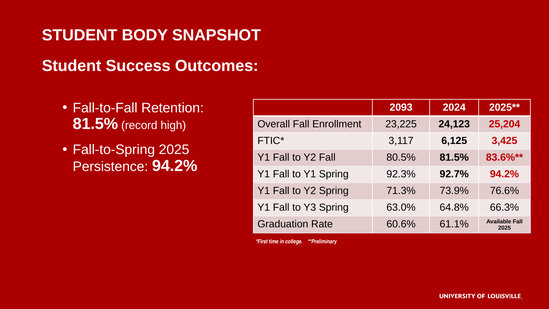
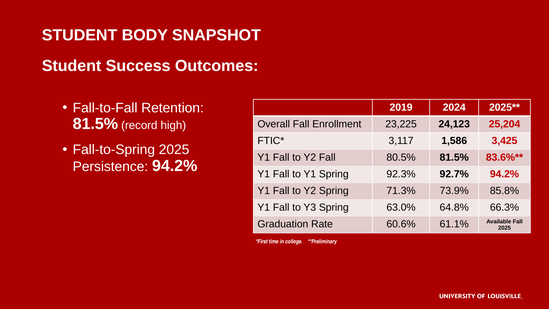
2093: 2093 -> 2019
6,125: 6,125 -> 1,586
76.6%: 76.6% -> 85.8%
